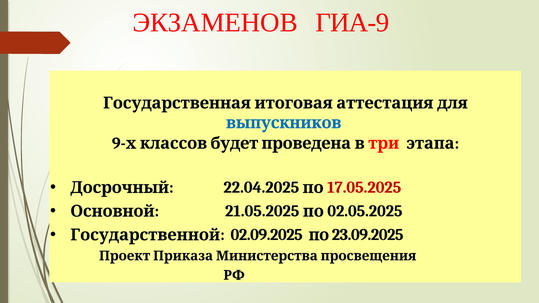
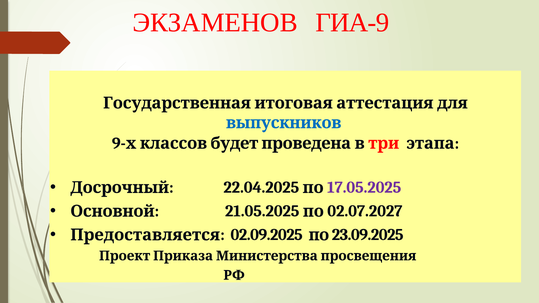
17.05.2025 colour: red -> purple
02.05.2025: 02.05.2025 -> 02.07.2027
Государственной: Государственной -> Предоставляется
